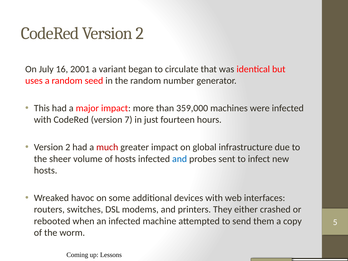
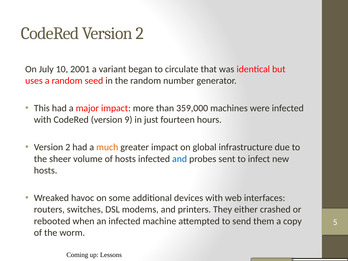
16: 16 -> 10
7: 7 -> 9
much colour: red -> orange
